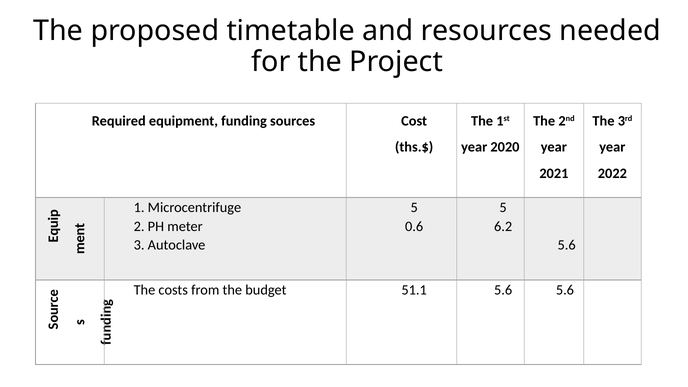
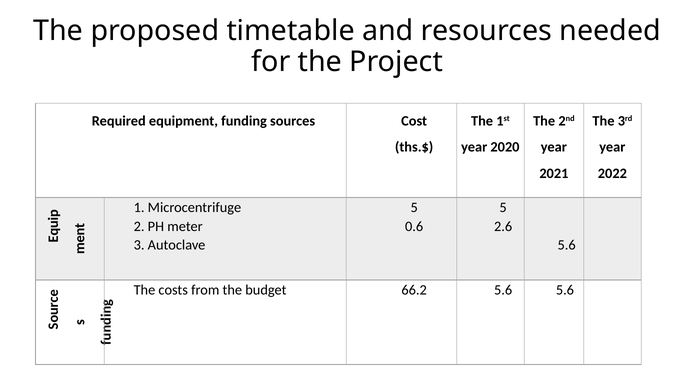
6.2: 6.2 -> 2.6
51.1: 51.1 -> 66.2
